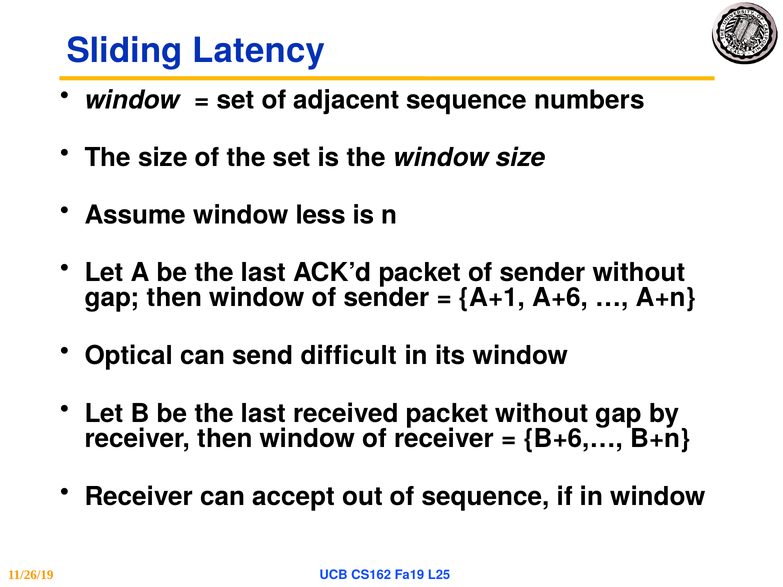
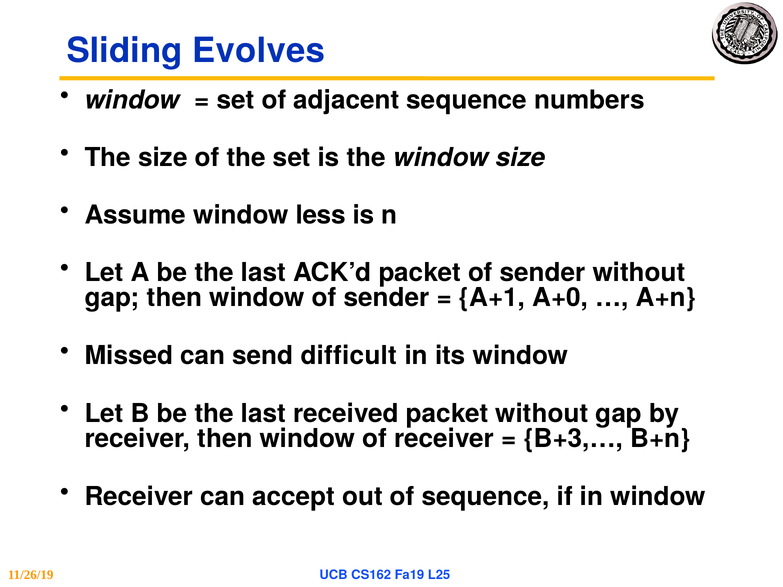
Latency: Latency -> Evolves
A+6: A+6 -> A+0
Optical: Optical -> Missed
B+6,…: B+6,… -> B+3,…
